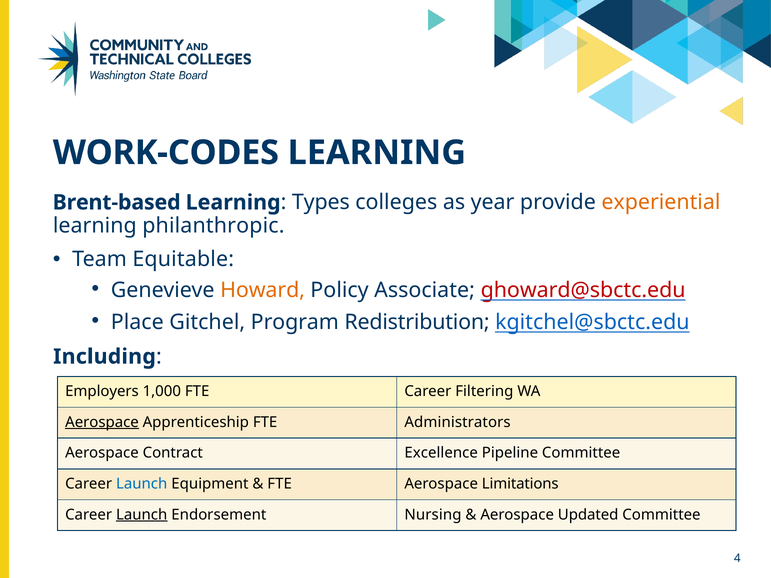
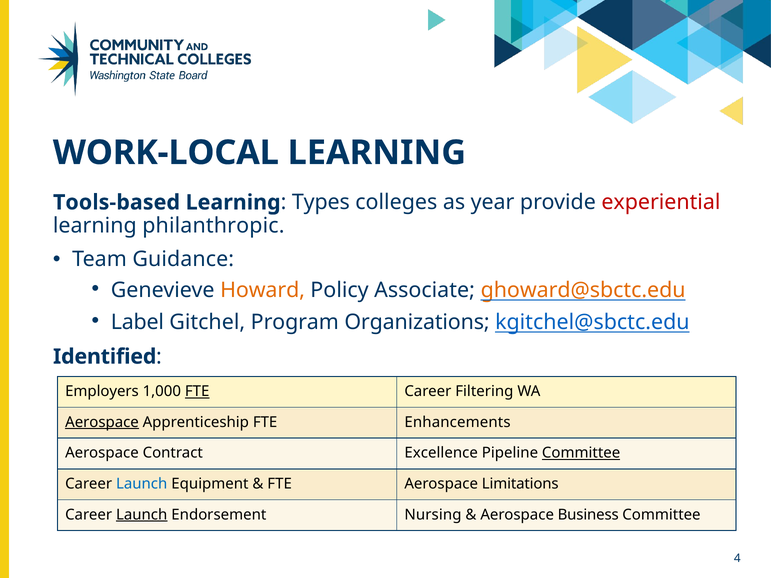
WORK-CODES: WORK-CODES -> WORK-LOCAL
Brent-based: Brent-based -> Tools-based
experiential colour: orange -> red
Equitable: Equitable -> Guidance
ghoward@sbctc.edu colour: red -> orange
Place: Place -> Label
Redistribution: Redistribution -> Organizations
Including: Including -> Identified
FTE at (197, 392) underline: none -> present
Administrators: Administrators -> Enhancements
Committee at (581, 453) underline: none -> present
Updated: Updated -> Business
